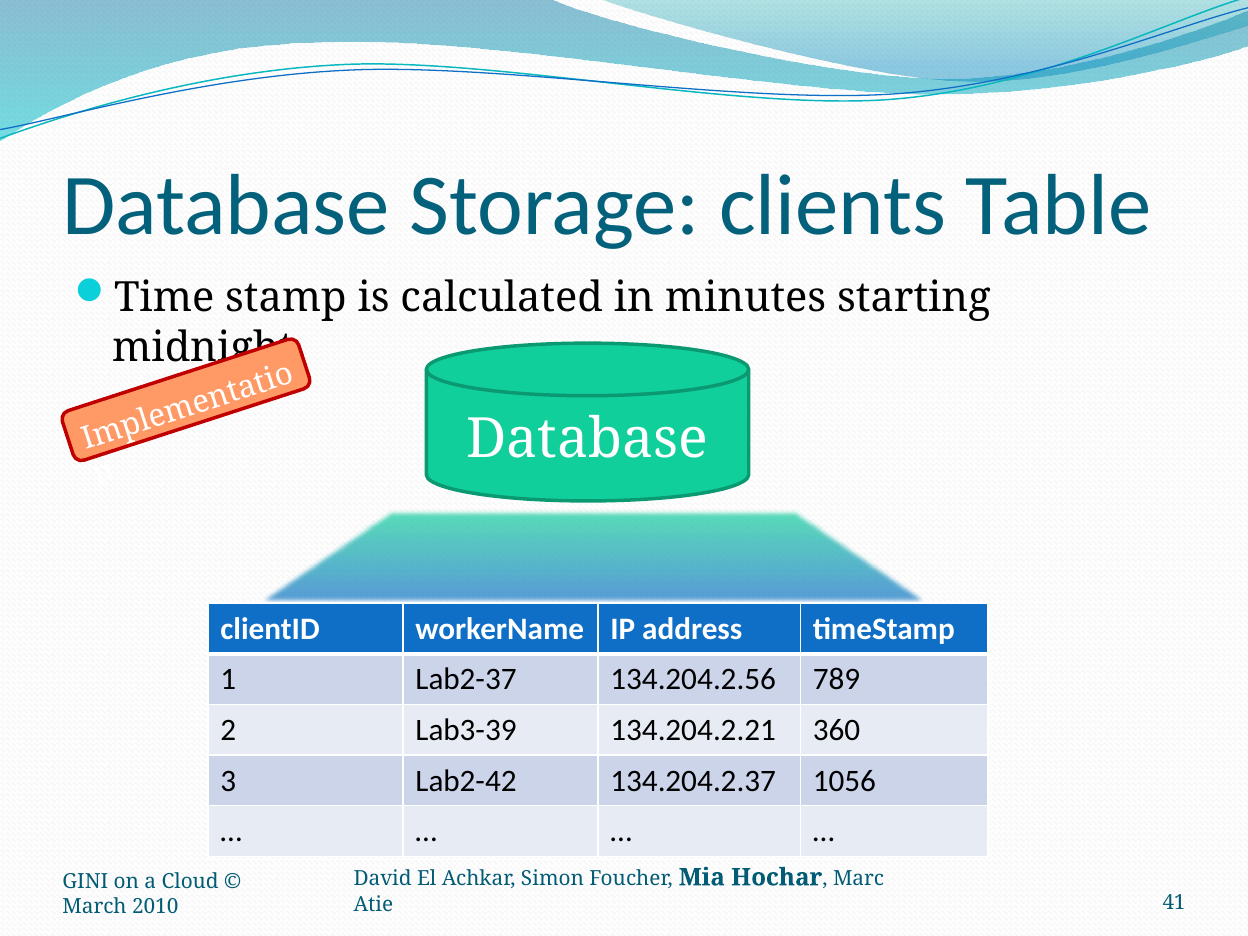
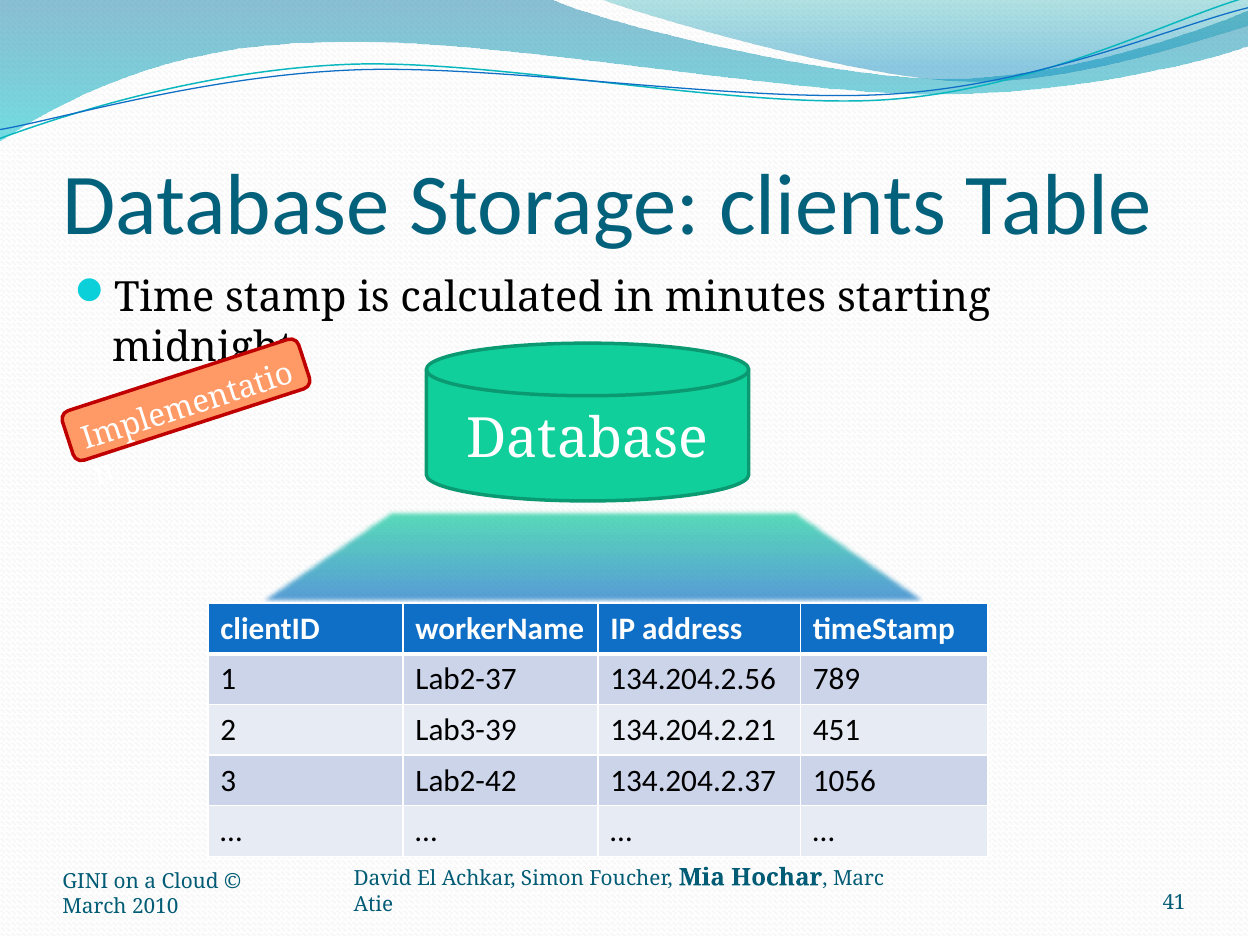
360: 360 -> 451
